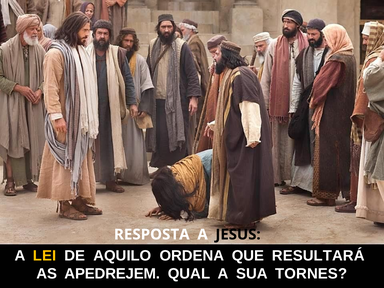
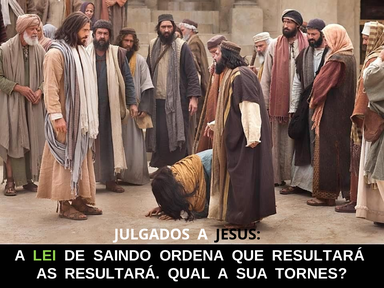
RESPOSTA: RESPOSTA -> JULGADOS
LEI colour: yellow -> light green
AQUILO: AQUILO -> SAINDO
AS APEDREJEM: APEDREJEM -> RESULTARÁ
